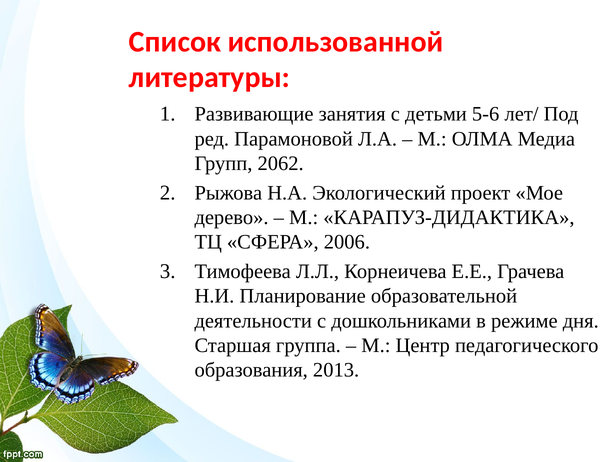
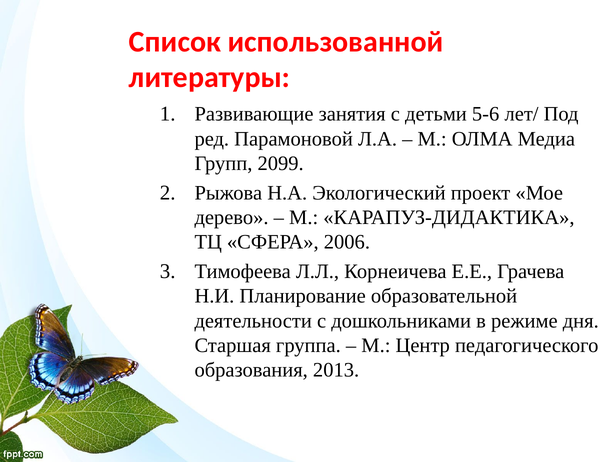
2062: 2062 -> 2099
